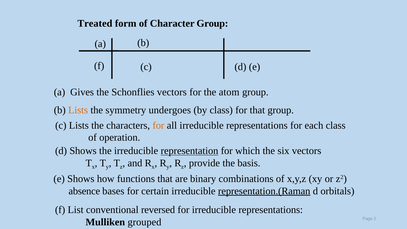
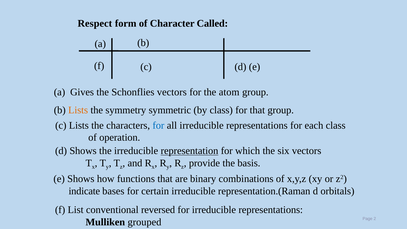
Treated: Treated -> Respect
Character Group: Group -> Called
undergoes: undergoes -> symmetric
for at (158, 125) colour: orange -> blue
absence: absence -> indicate
representation.(Raman underline: present -> none
